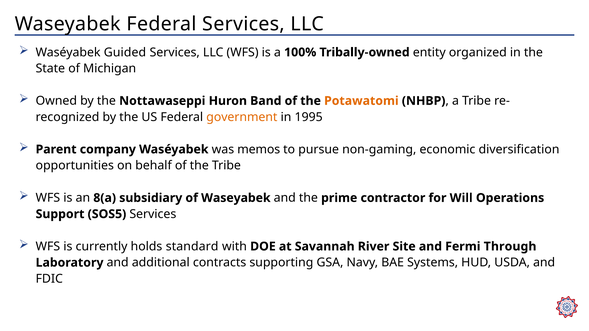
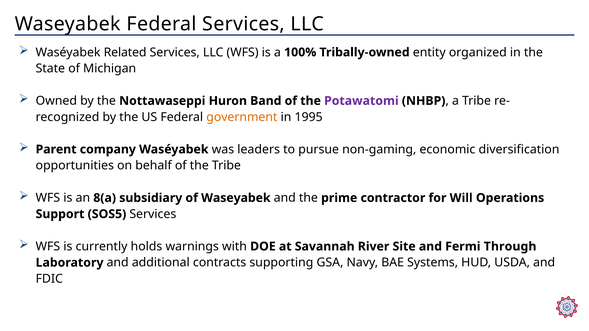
Guided: Guided -> Related
Potawatomi colour: orange -> purple
memos: memos -> leaders
standard: standard -> warnings
